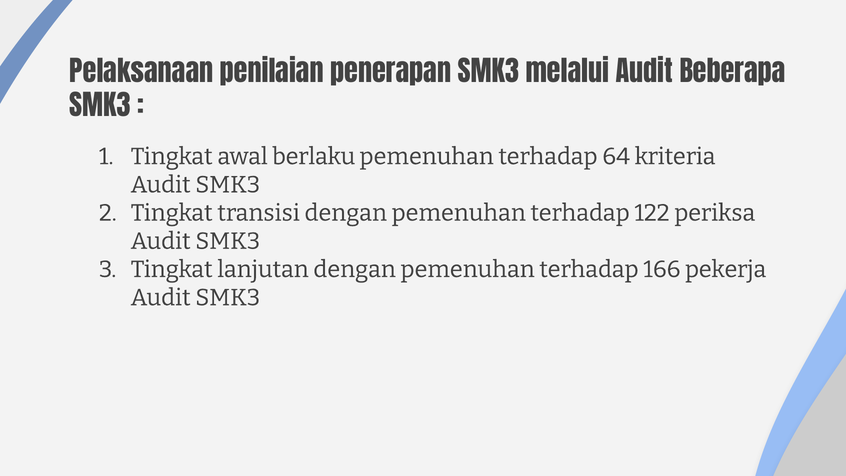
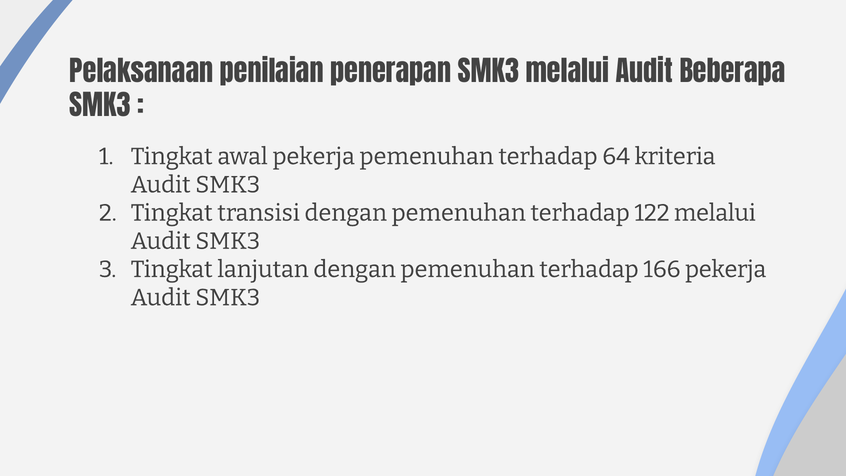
awal berlaku: berlaku -> pekerja
122 periksa: periksa -> melalui
